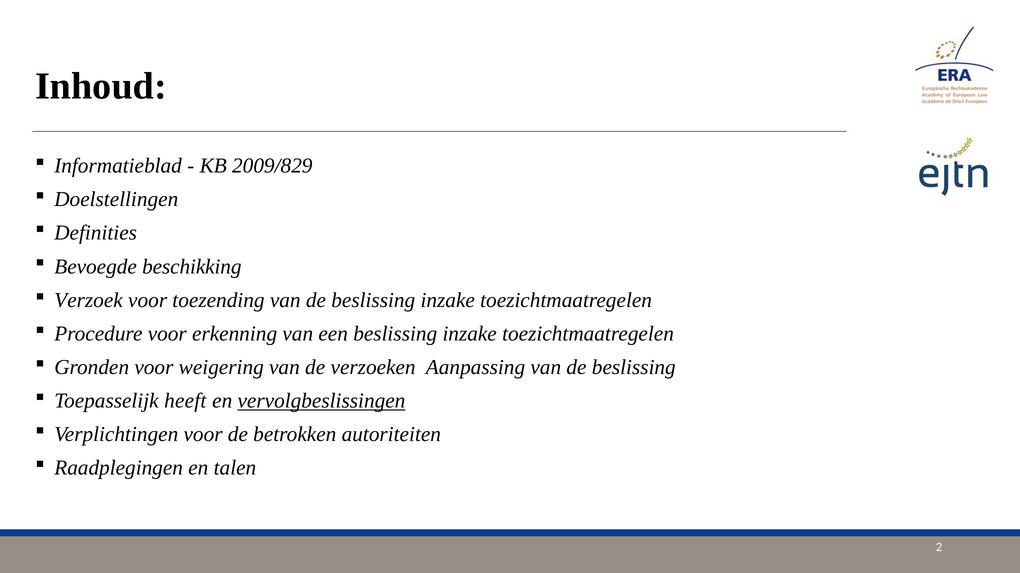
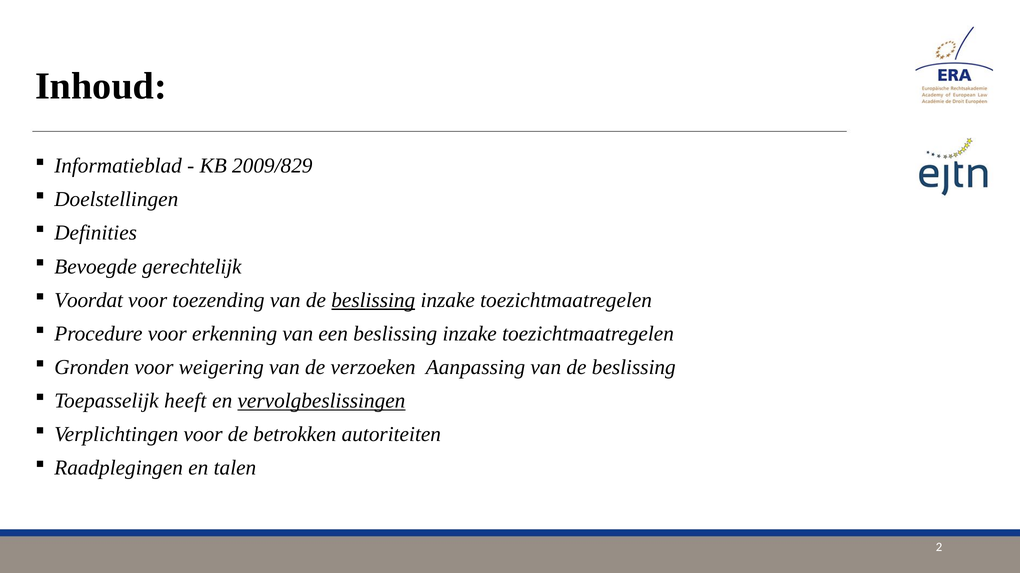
beschikking: beschikking -> gerechtelijk
Verzoek: Verzoek -> Voordat
beslissing at (373, 301) underline: none -> present
